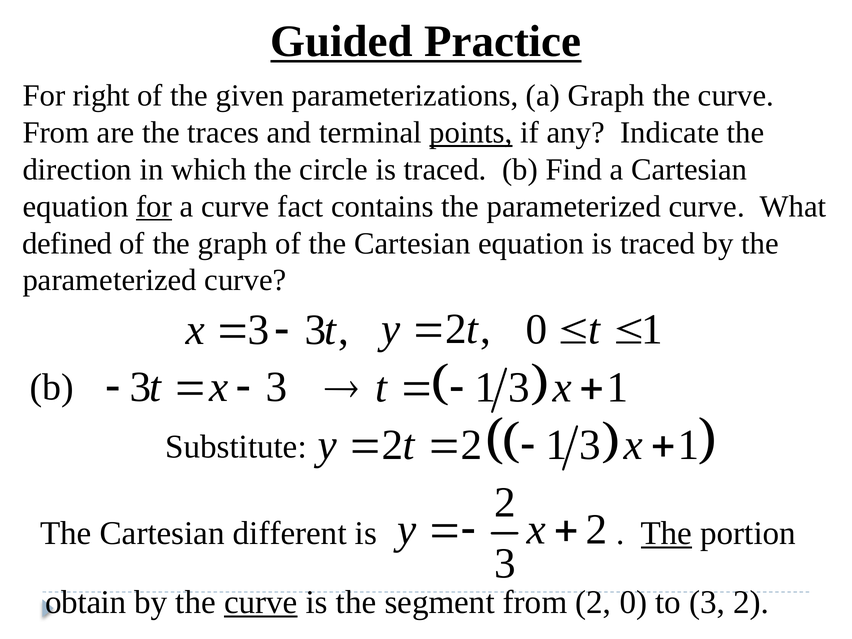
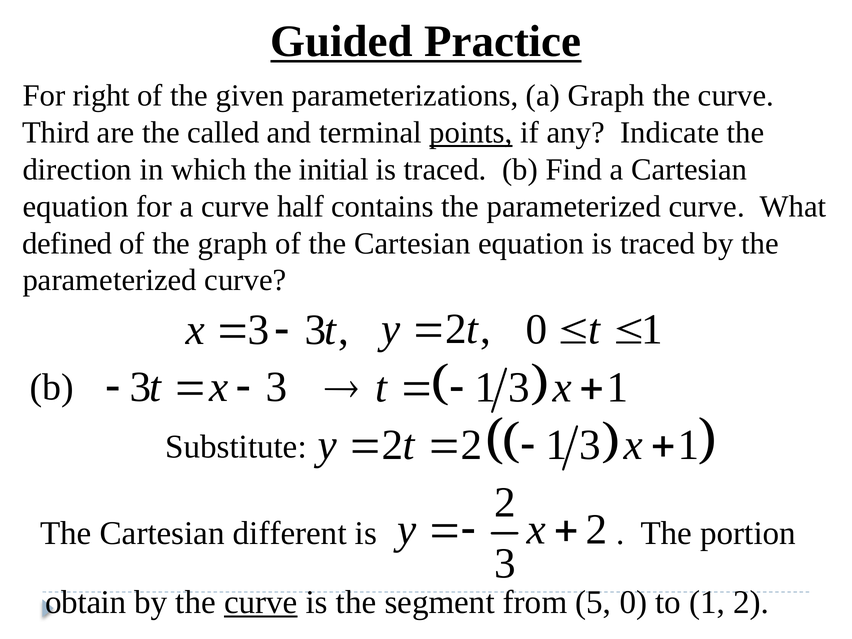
From at (56, 133): From -> Third
traces: traces -> called
circle: circle -> initial
for at (154, 206) underline: present -> none
fact: fact -> half
The at (666, 533) underline: present -> none
from 2: 2 -> 5
to 3: 3 -> 1
